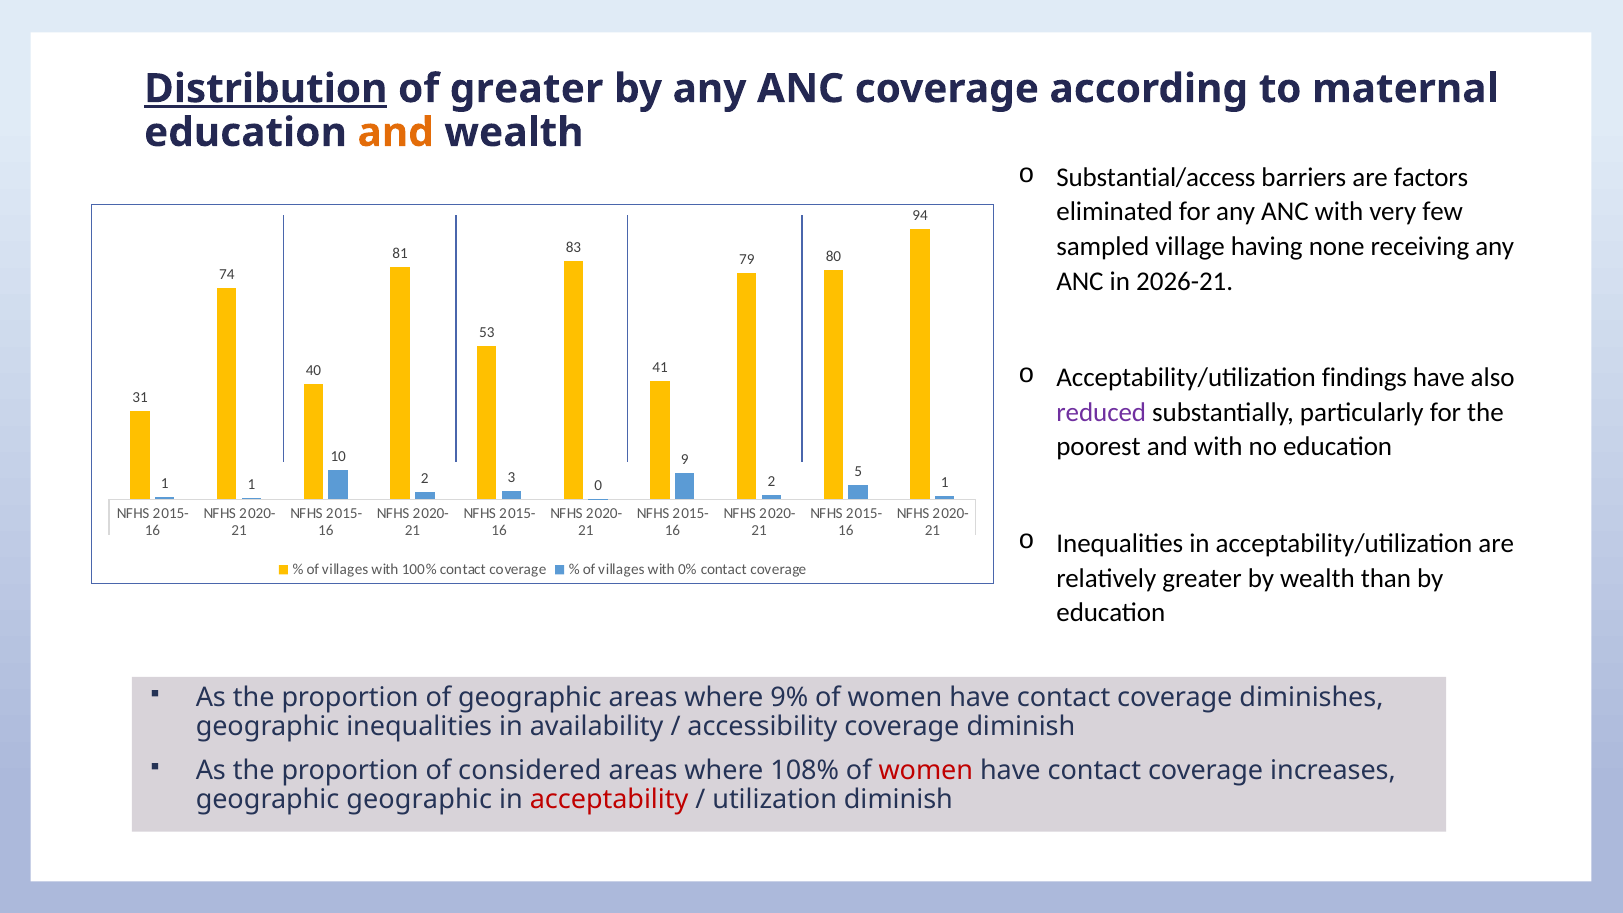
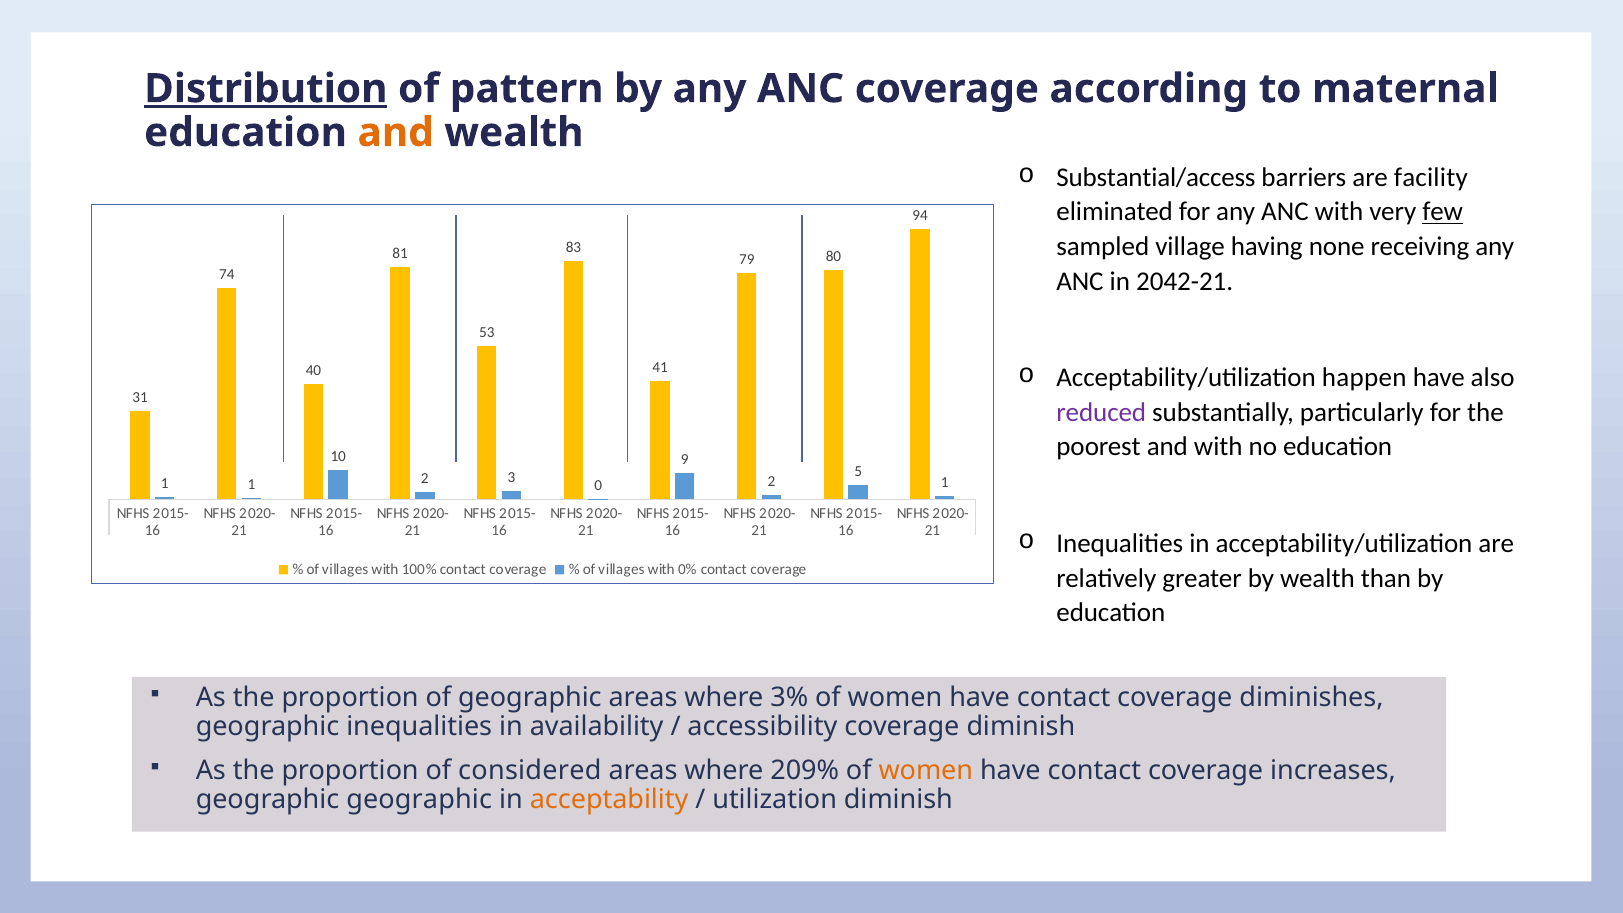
of greater: greater -> pattern
factors: factors -> facility
few underline: none -> present
2026-21: 2026-21 -> 2042-21
findings: findings -> happen
9%: 9% -> 3%
108%: 108% -> 209%
women at (926, 771) colour: red -> orange
acceptability colour: red -> orange
